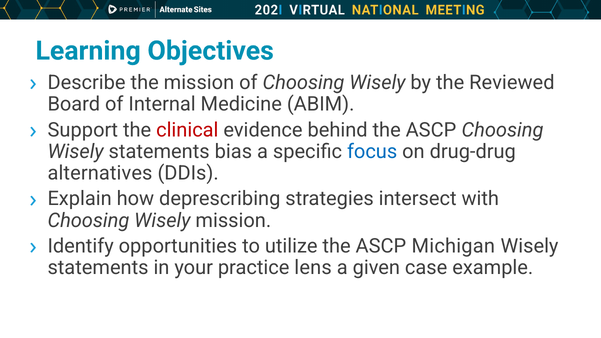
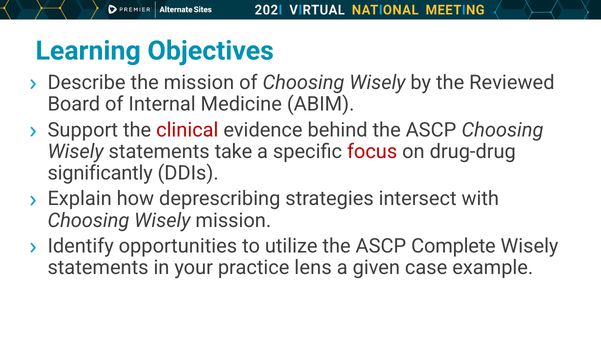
bias: bias -> take
focus colour: blue -> red
alternatives: alternatives -> significantly
Michigan: Michigan -> Complete
